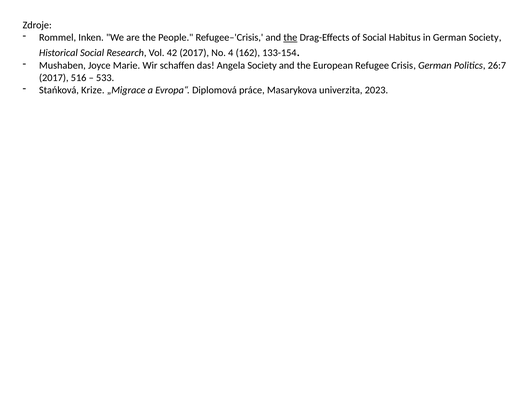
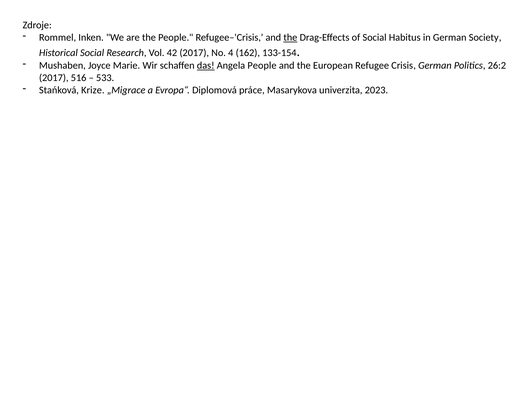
das underline: none -> present
Angela Society: Society -> People
26:7: 26:7 -> 26:2
